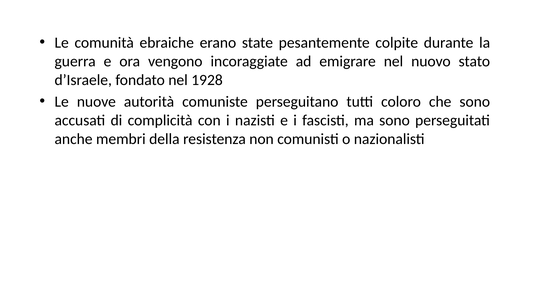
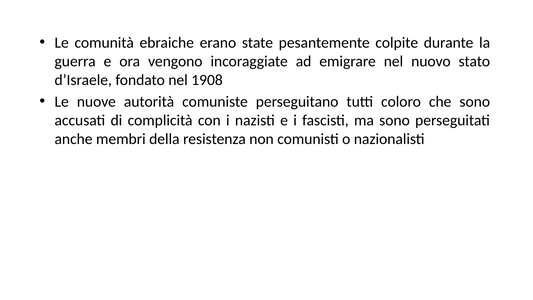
1928: 1928 -> 1908
